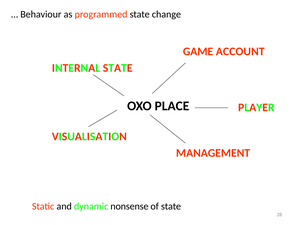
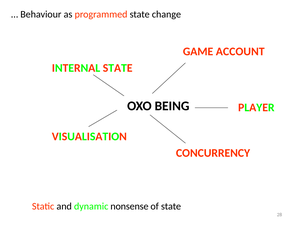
PLACE: PLACE -> BEING
MANAGEMENT: MANAGEMENT -> CONCURRENCY
